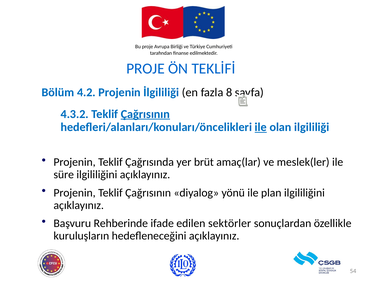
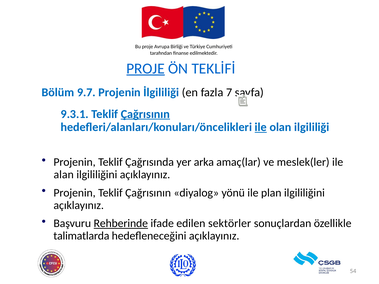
PROJE at (146, 69) underline: none -> present
4.2: 4.2 -> 9.7
8: 8 -> 7
4.3.2: 4.3.2 -> 9.3.1
brüt: brüt -> arka
süre: süre -> alan
Rehberinde underline: none -> present
kuruluşların: kuruluşların -> talimatlarda
